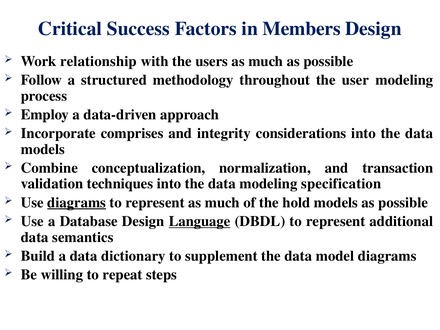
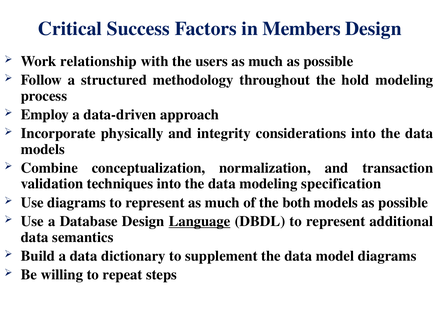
user: user -> hold
comprises: comprises -> physically
diagrams at (77, 203) underline: present -> none
hold: hold -> both
